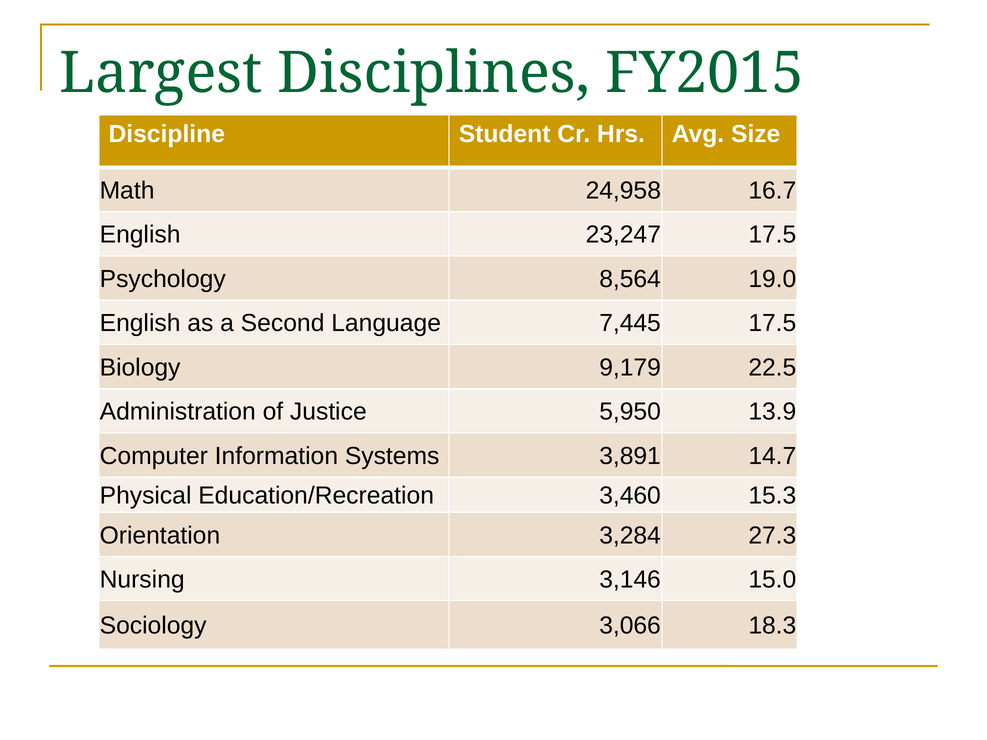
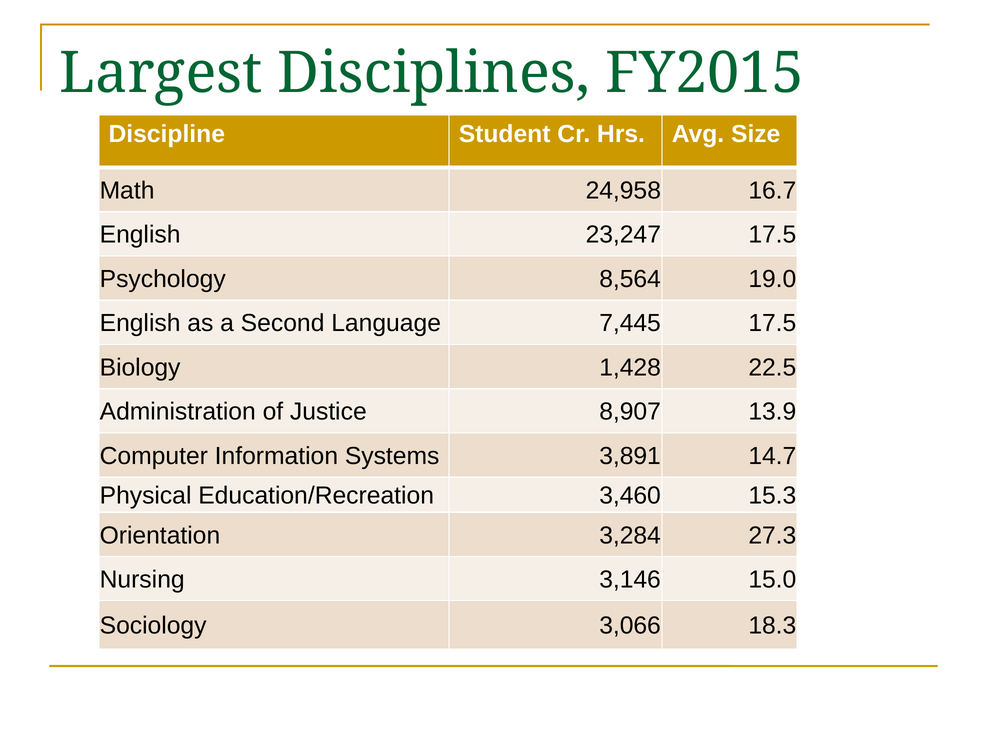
9,179: 9,179 -> 1,428
5,950: 5,950 -> 8,907
